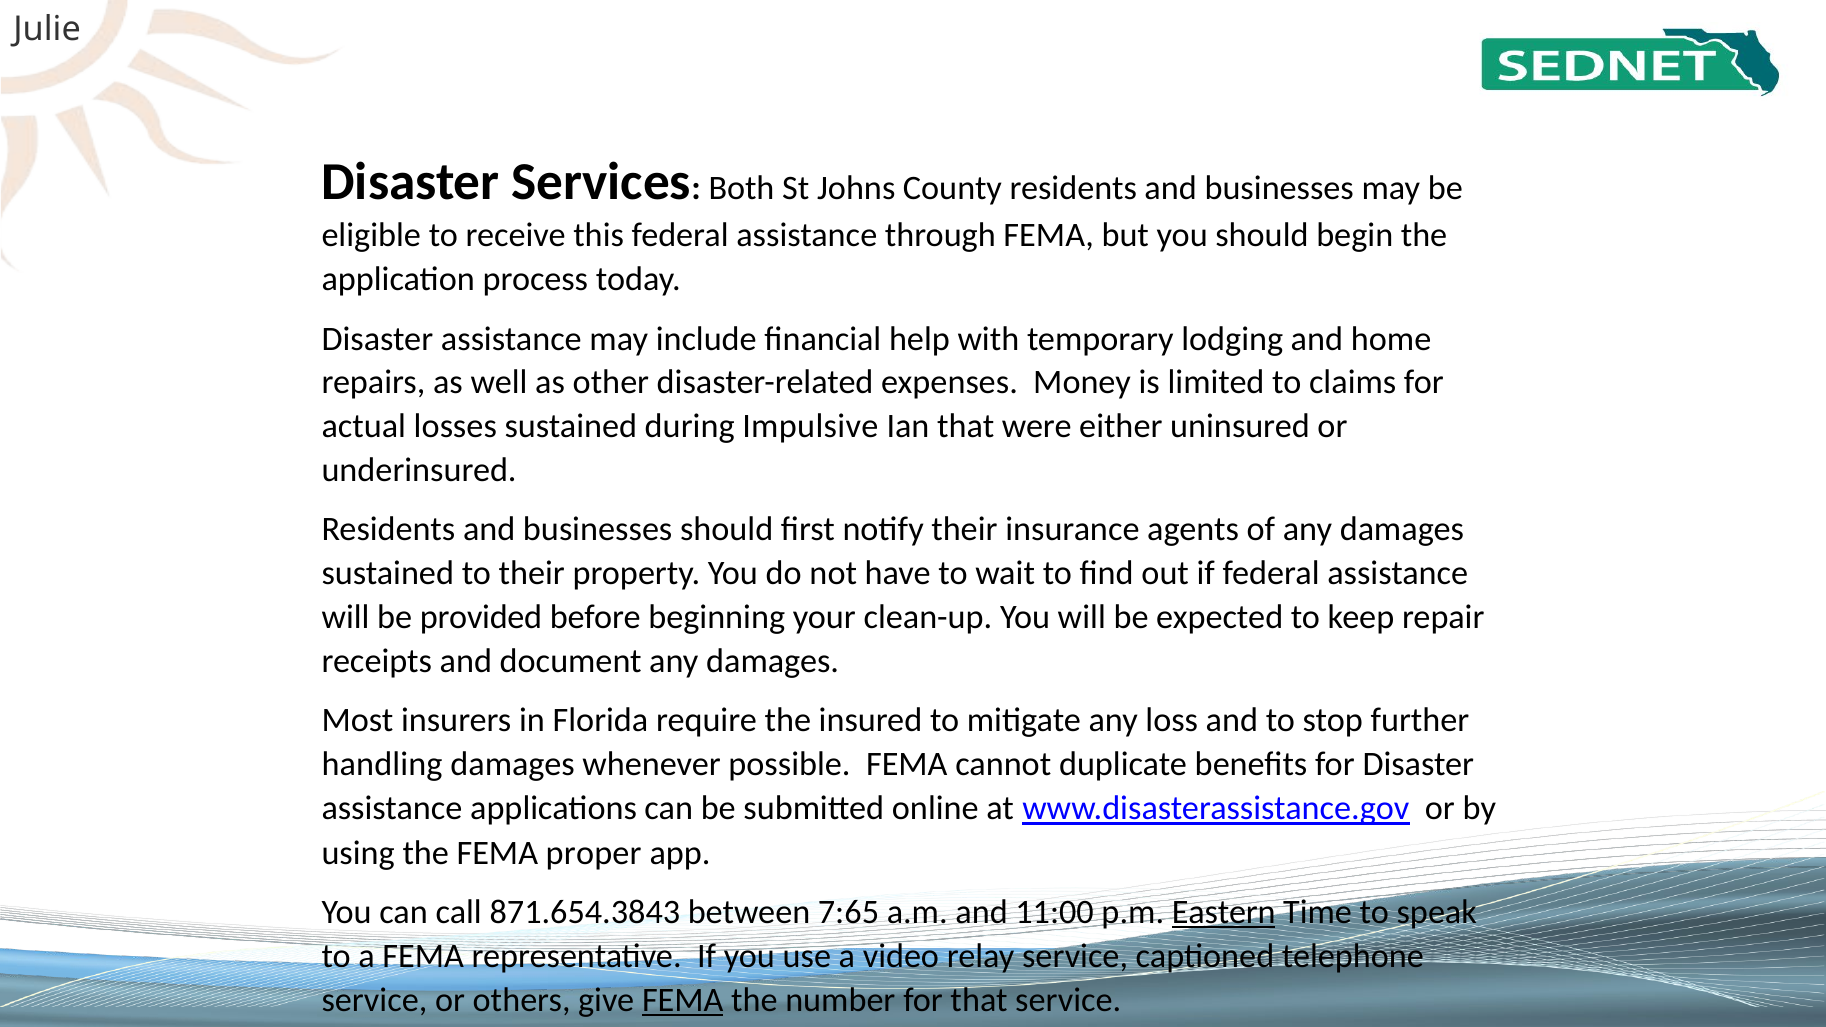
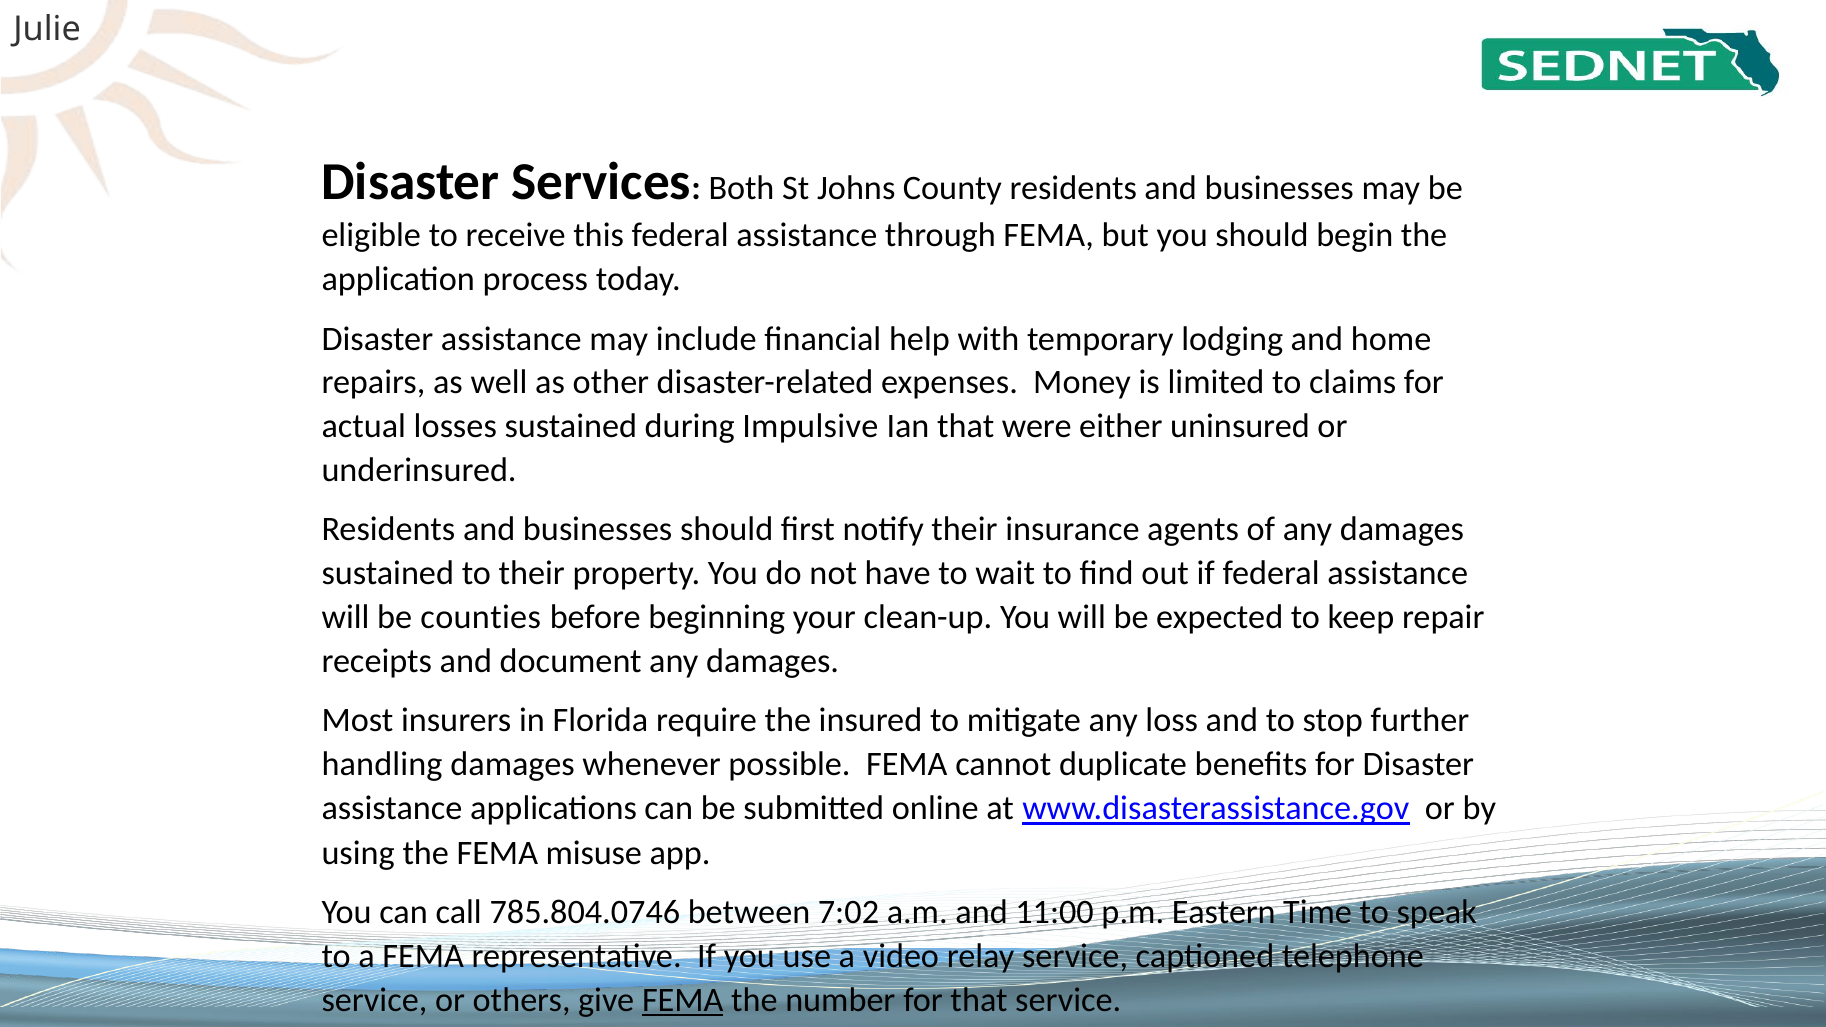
provided: provided -> counties
proper: proper -> misuse
871.654.3843: 871.654.3843 -> 785.804.0746
7:65: 7:65 -> 7:02
Eastern underline: present -> none
